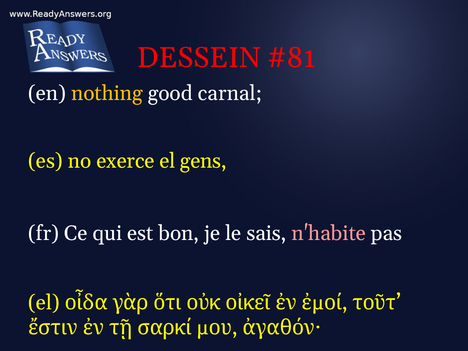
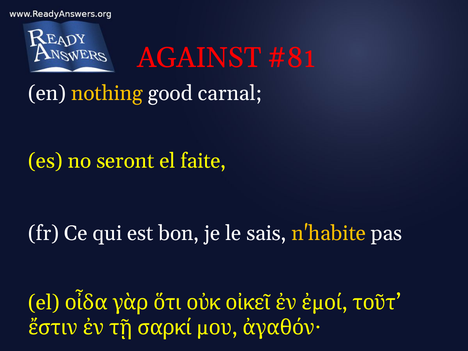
DESSEIN: DESSEIN -> AGAINST
exerce: exerce -> seront
gens: gens -> faite
n'habite colour: pink -> yellow
